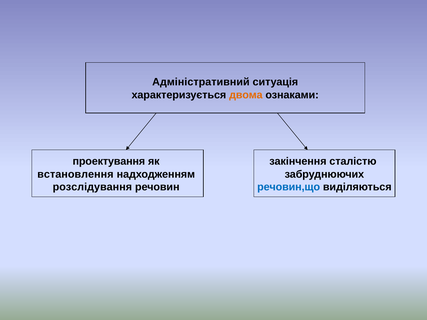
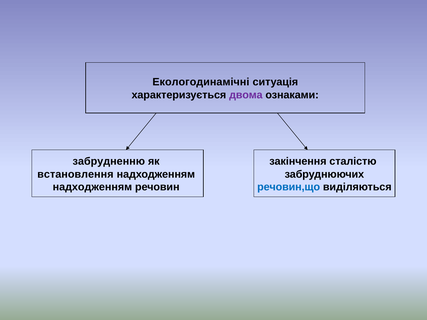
Адміністративний: Адміністративний -> Екологодинамічні
двома colour: orange -> purple
проектування: проектування -> забрудненню
розслідування at (92, 187): розслідування -> надходженням
